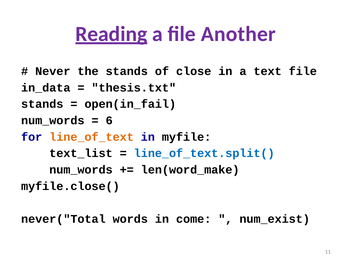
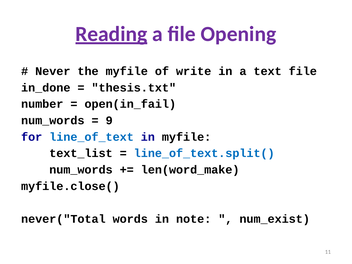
Another: Another -> Opening
the stands: stands -> myfile
close: close -> write
in_data: in_data -> in_done
stands at (42, 104): stands -> number
6: 6 -> 9
line_of_text colour: orange -> blue
come: come -> note
